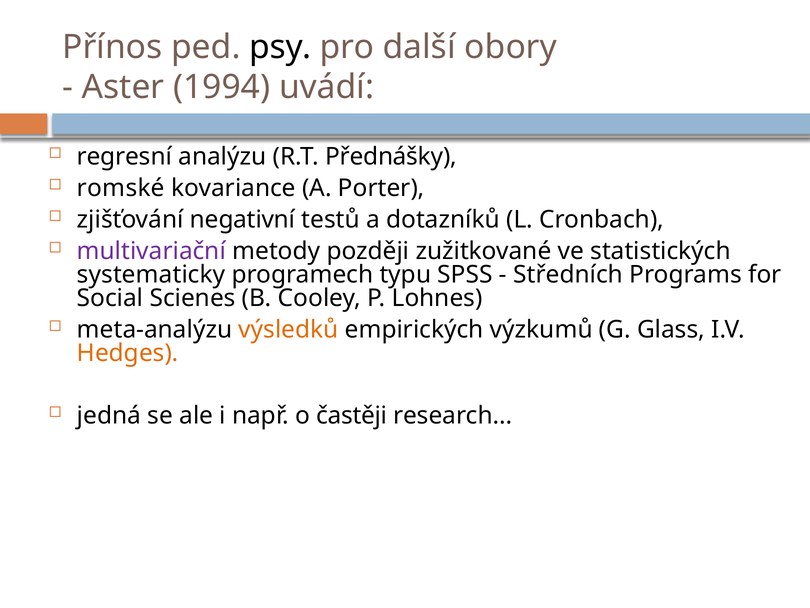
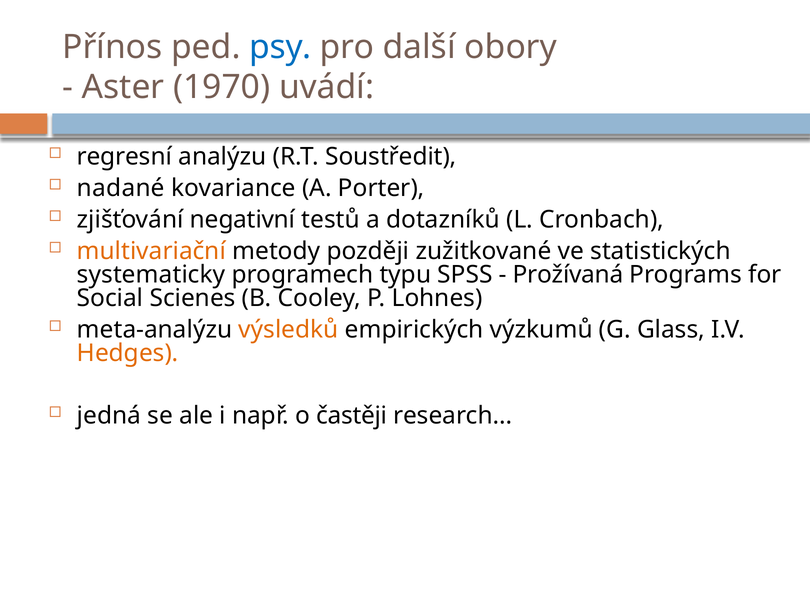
psy colour: black -> blue
1994: 1994 -> 1970
Přednášky: Přednášky -> Soustředit
romské: romské -> nadané
multivariační colour: purple -> orange
Středních: Středních -> Prožívaná
